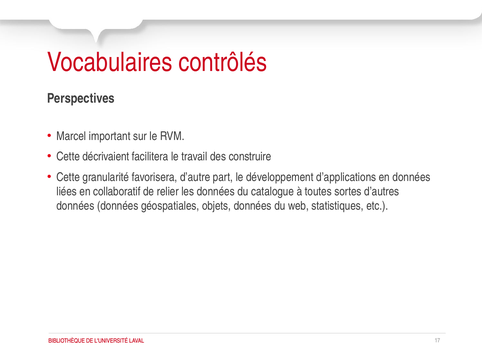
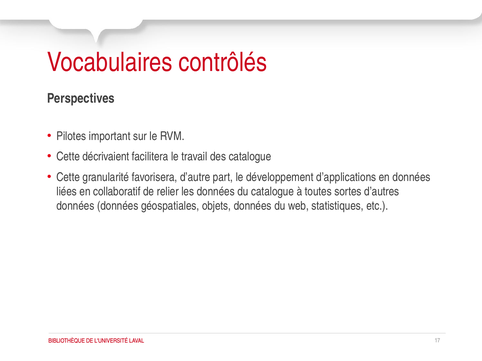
Marcel: Marcel -> Pilotes
des construire: construire -> catalogue
